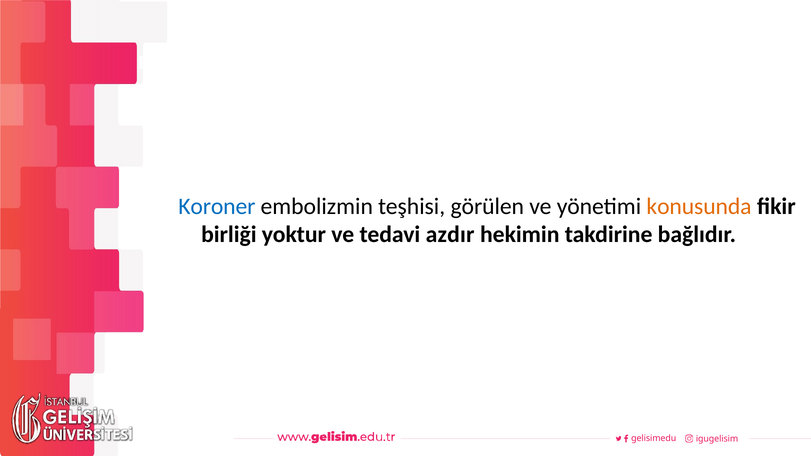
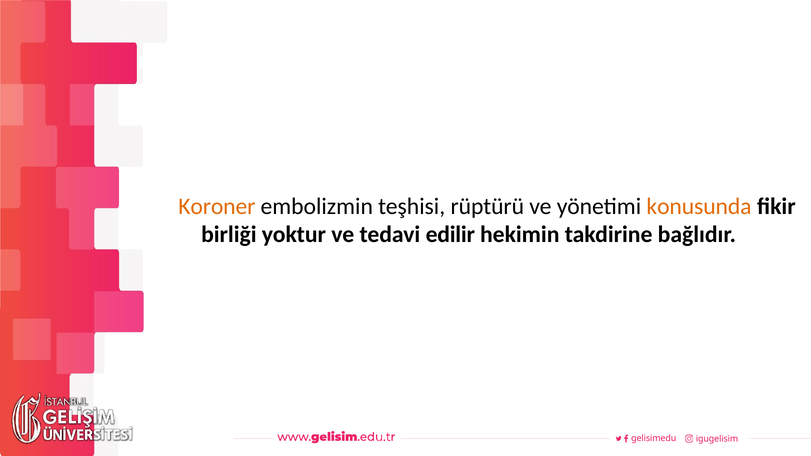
Koroner colour: blue -> orange
görülen: görülen -> rüptürü
azdır: azdır -> edilir
